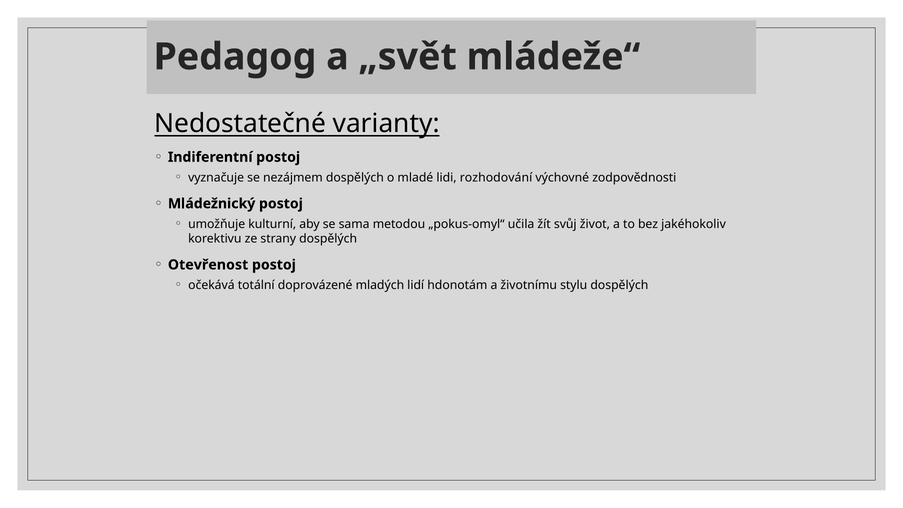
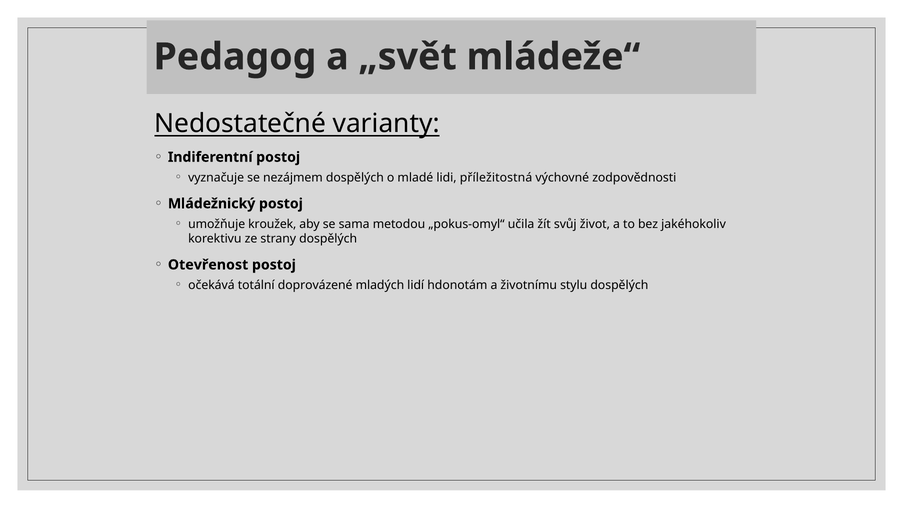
rozhodování: rozhodování -> příležitostná
kulturní: kulturní -> kroužek
